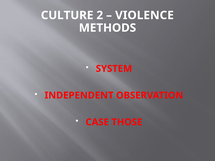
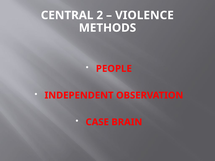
CULTURE: CULTURE -> CENTRAL
SYSTEM: SYSTEM -> PEOPLE
THOSE: THOSE -> BRAIN
